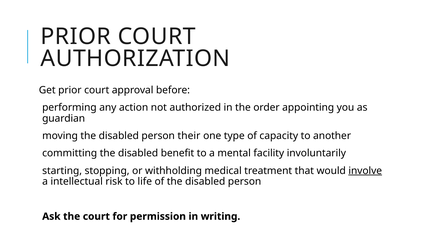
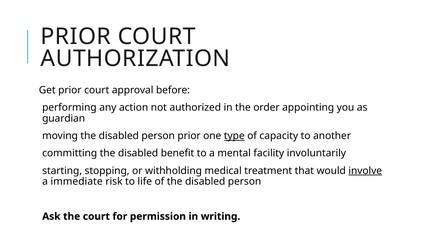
person their: their -> prior
type underline: none -> present
intellectual: intellectual -> immediate
